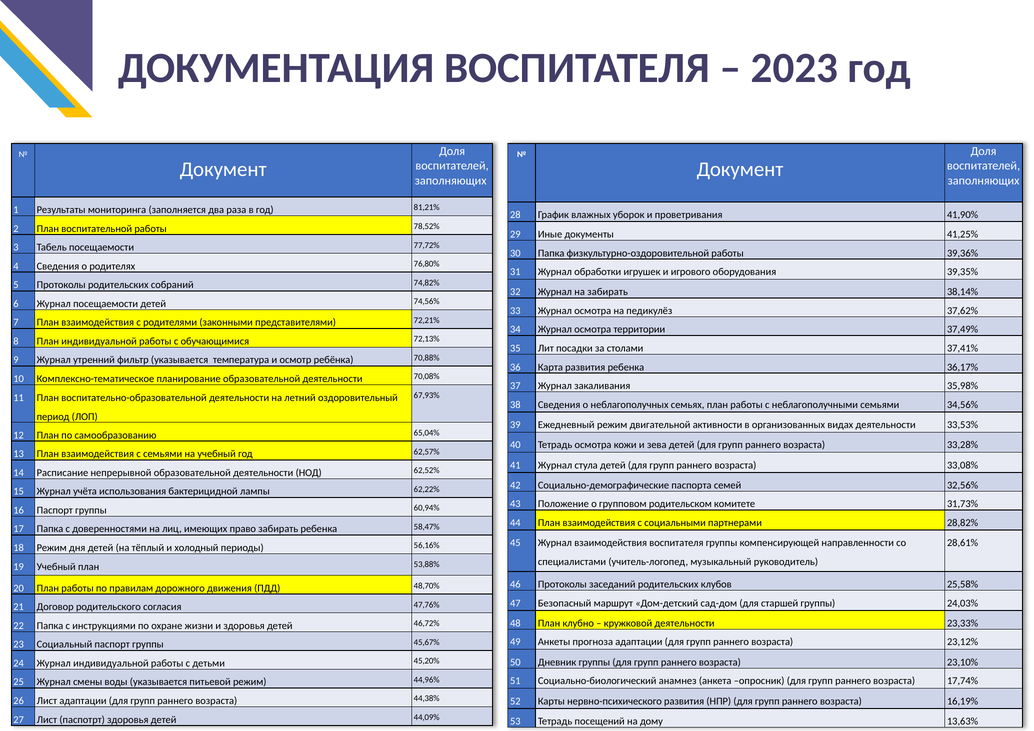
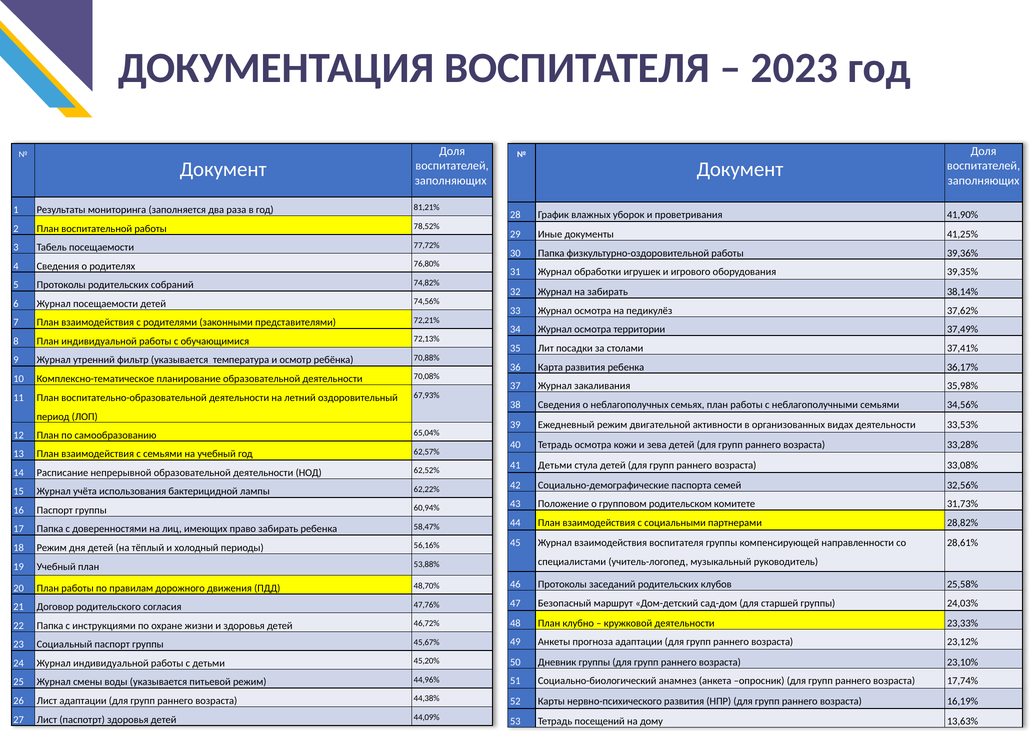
41 Журнал: Журнал -> Детьми
